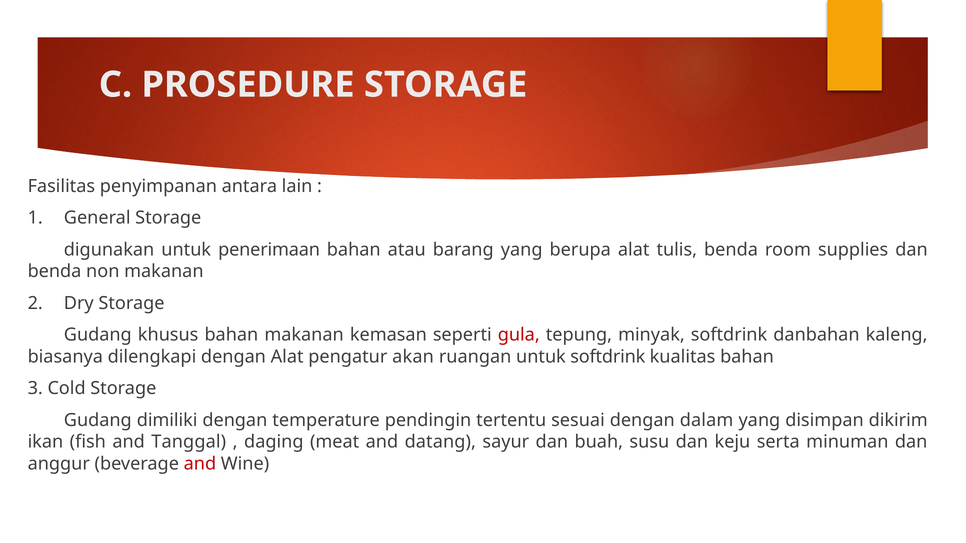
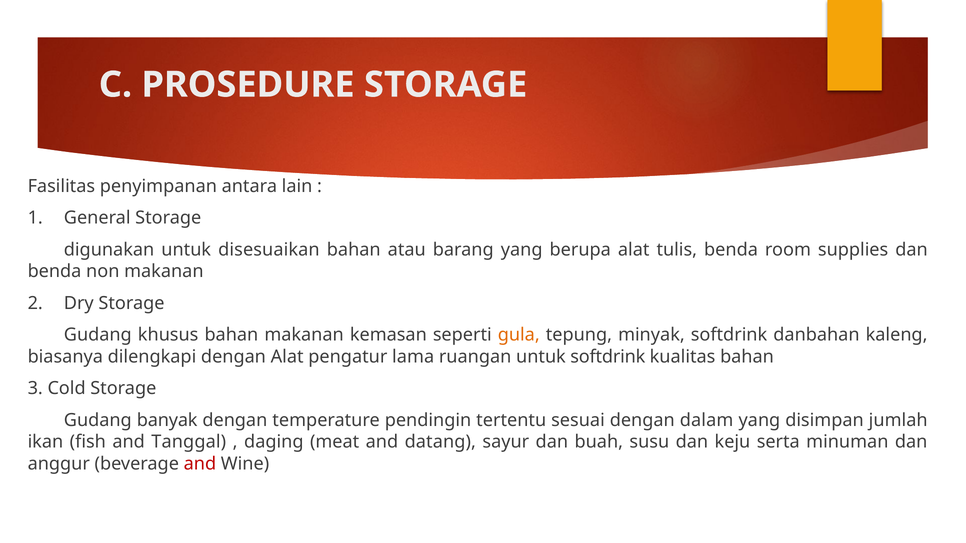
penerimaan: penerimaan -> disesuaikan
gula colour: red -> orange
akan: akan -> lama
dimiliki: dimiliki -> banyak
dikirim: dikirim -> jumlah
